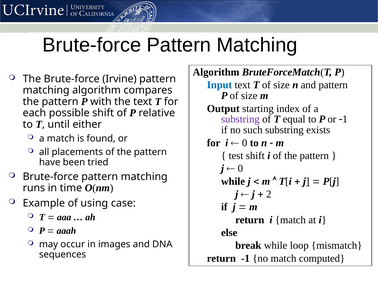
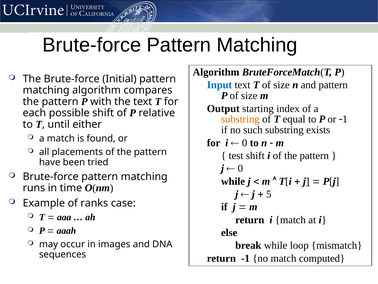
Irvine: Irvine -> Initial
substring at (240, 119) colour: purple -> orange
2: 2 -> 5
using: using -> ranks
